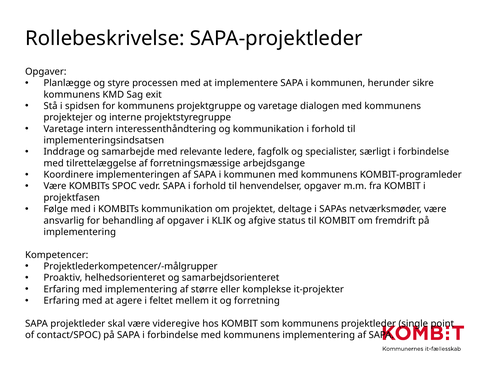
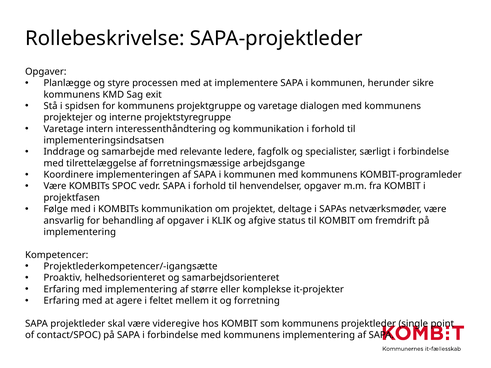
Projektlederkompetencer/-målgrupper: Projektlederkompetencer/-målgrupper -> Projektlederkompetencer/-igangsætte
